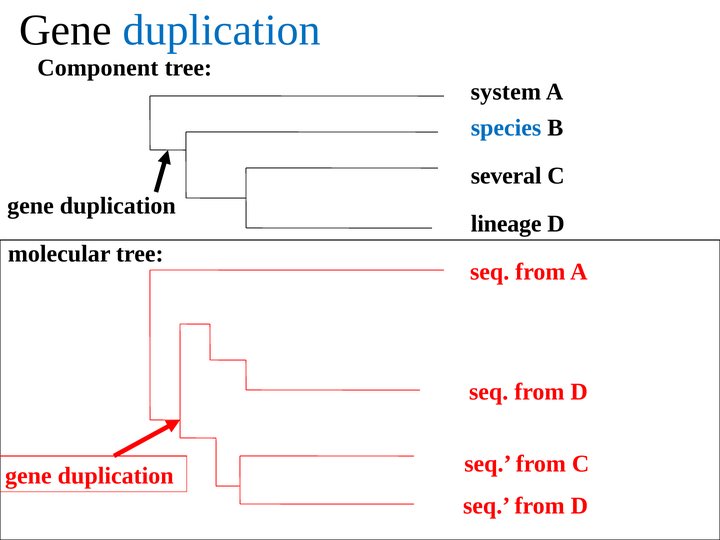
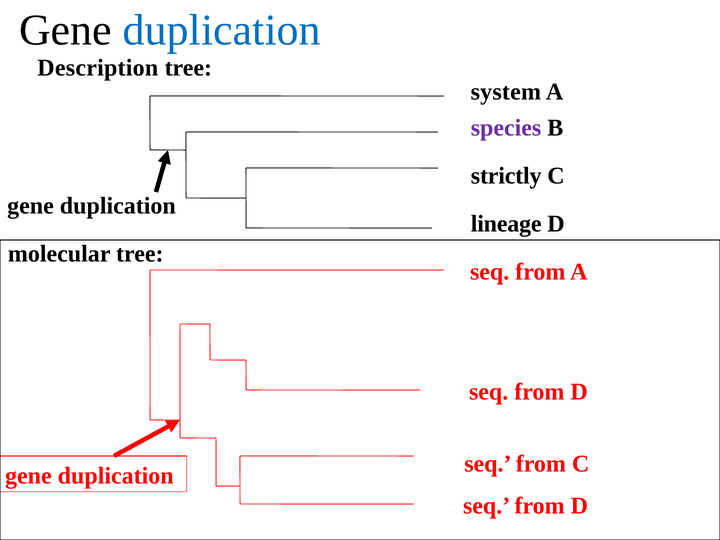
Component: Component -> Description
species colour: blue -> purple
several: several -> strictly
